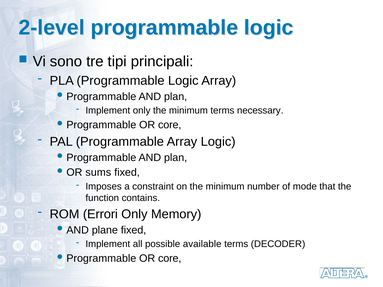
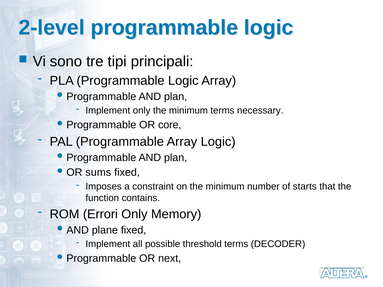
mode: mode -> starts
available: available -> threshold
core at (170, 259): core -> next
